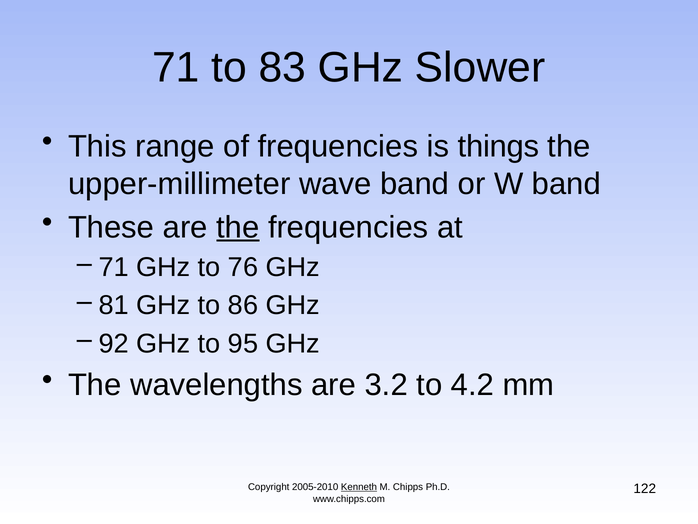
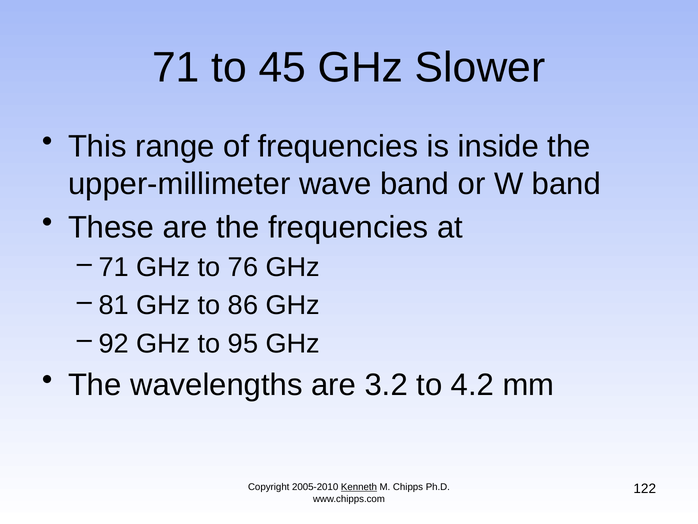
83: 83 -> 45
things: things -> inside
the at (238, 227) underline: present -> none
